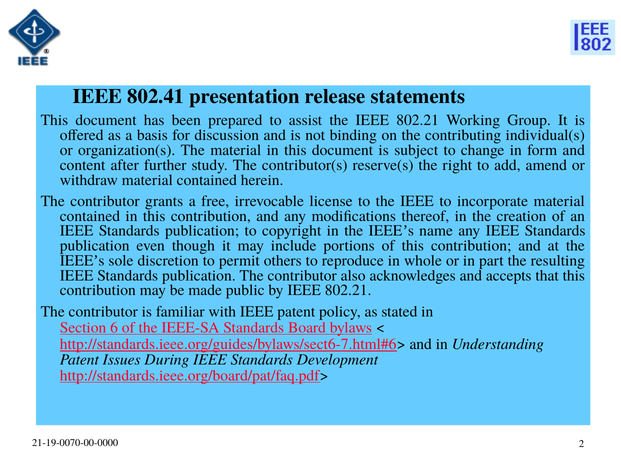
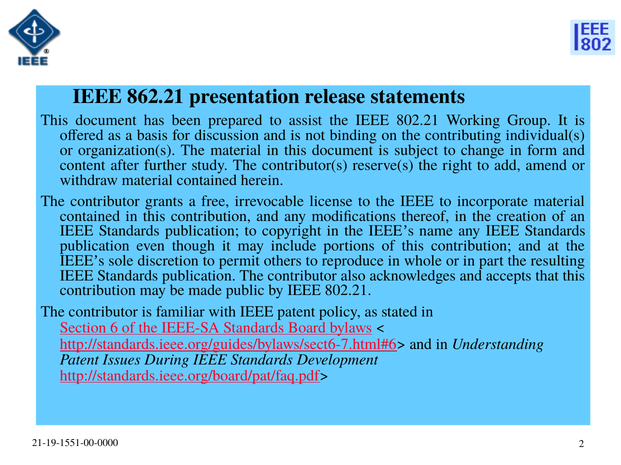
802.41: 802.41 -> 862.21
21-19-0070-00-0000: 21-19-0070-00-0000 -> 21-19-1551-00-0000
